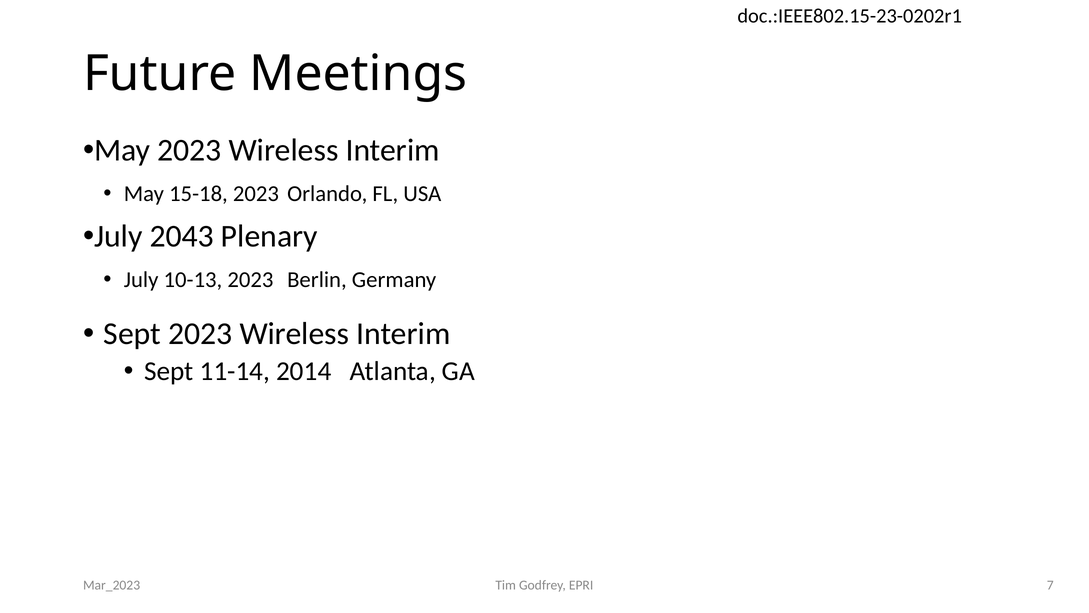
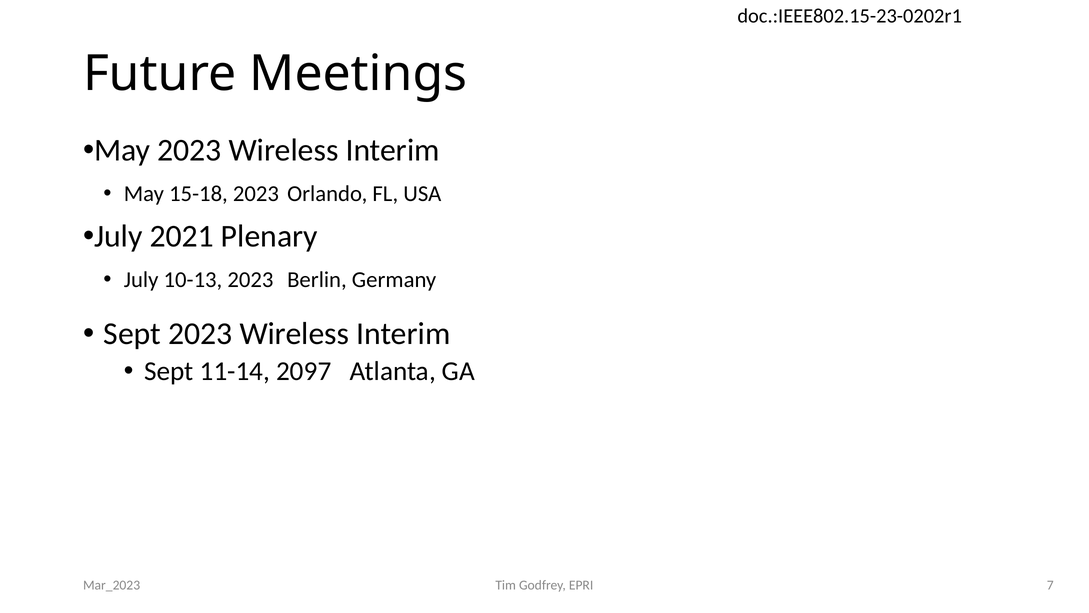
2043: 2043 -> 2021
2014: 2014 -> 2097
